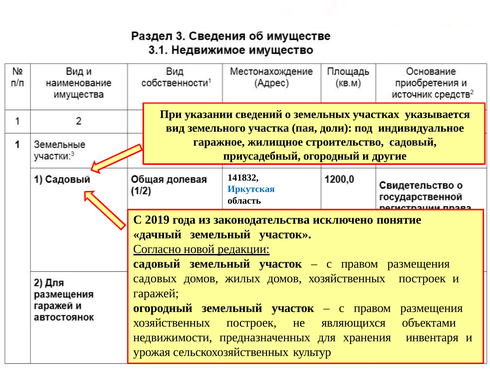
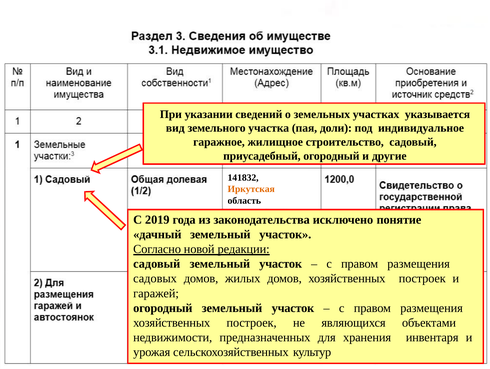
Иркутская colour: blue -> orange
